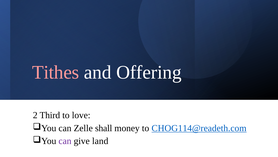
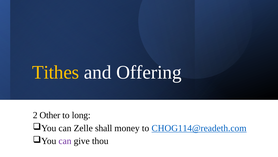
Tithes colour: pink -> yellow
Third: Third -> Other
love: love -> long
land: land -> thou
